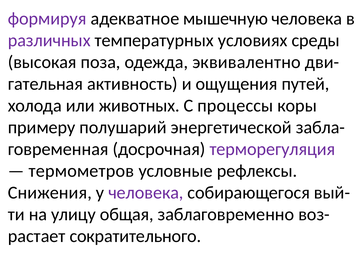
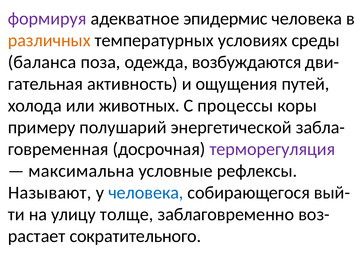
мышечную: мышечную -> эпидермис
различных colour: purple -> orange
высокая: высокая -> баланса
эквивалентно: эквивалентно -> возбуждаются
термометров: термометров -> максимальна
Снижения: Снижения -> Называют
человека at (146, 193) colour: purple -> blue
общая: общая -> толще
